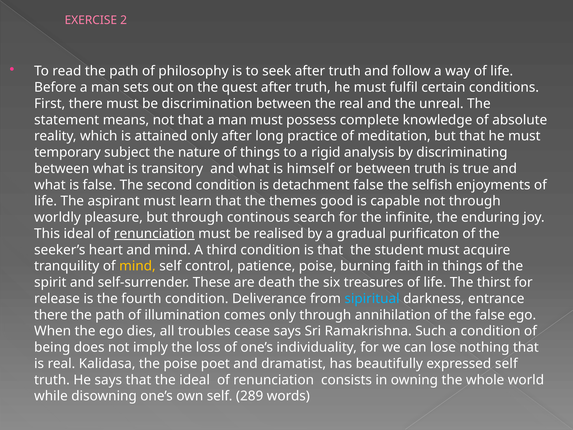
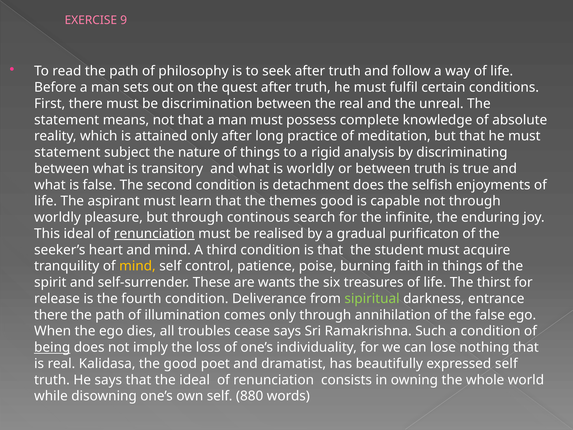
2: 2 -> 9
temporary at (67, 152): temporary -> statement
is himself: himself -> worldly
detachment false: false -> does
death: death -> wants
sipiritual colour: light blue -> light green
being underline: none -> present
the poise: poise -> good
289: 289 -> 880
